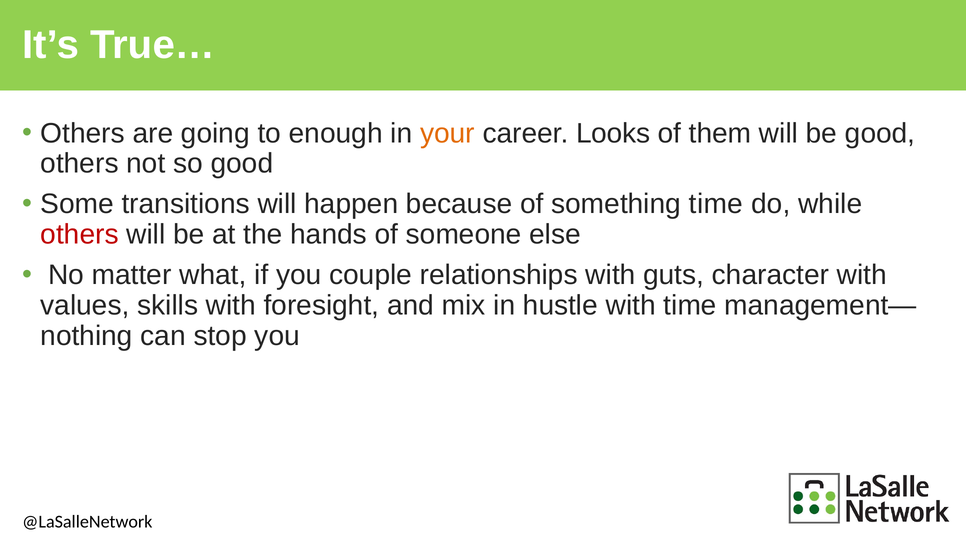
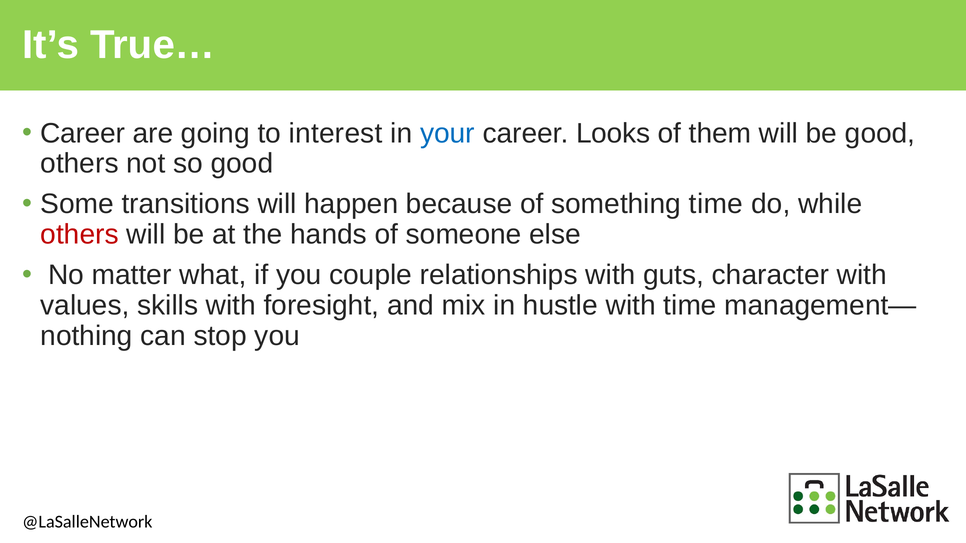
Others at (83, 133): Others -> Career
enough: enough -> interest
your colour: orange -> blue
